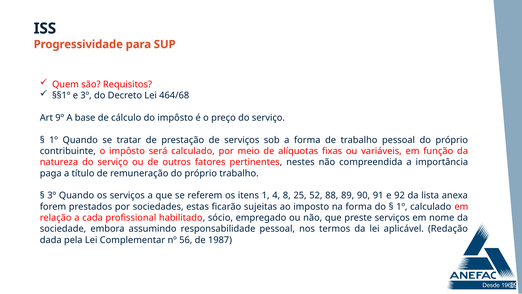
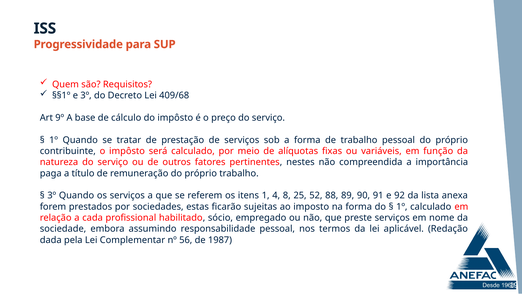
464/68: 464/68 -> 409/68
